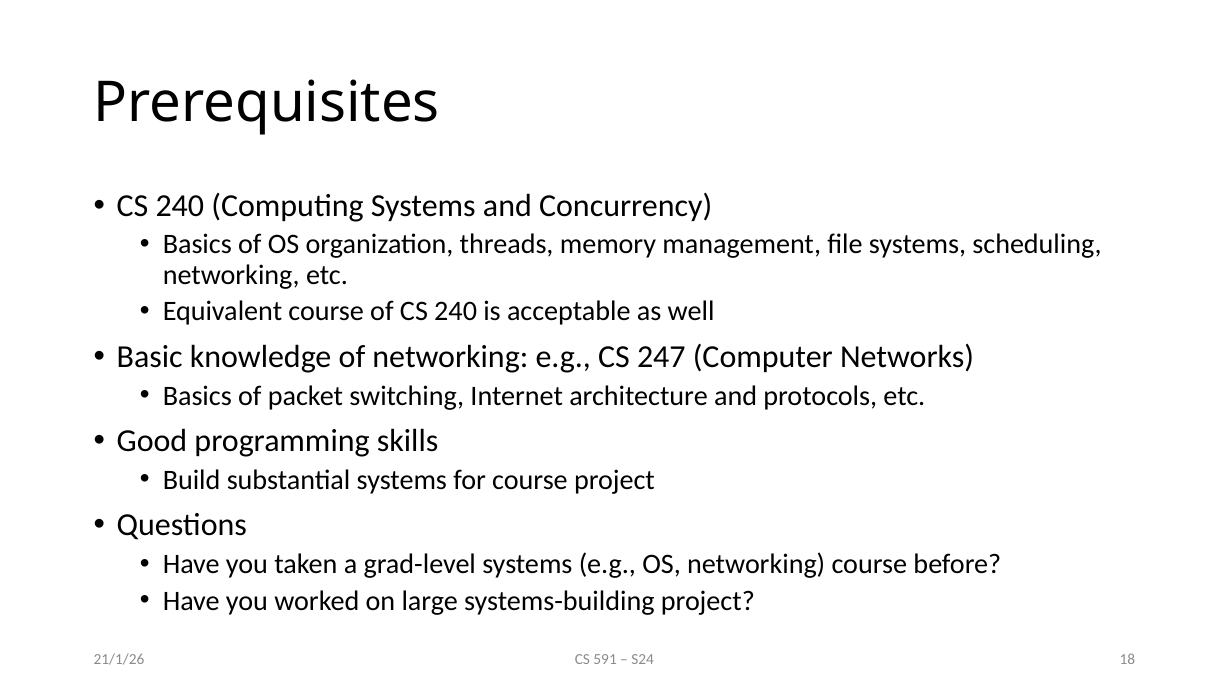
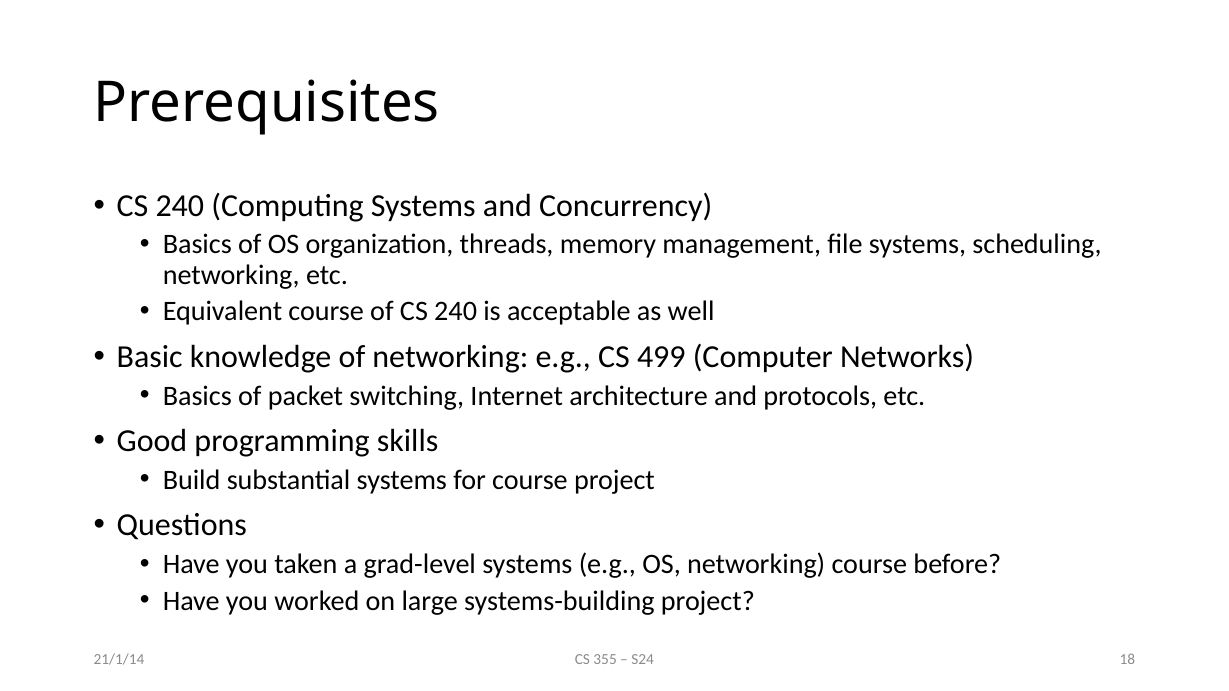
247: 247 -> 499
591: 591 -> 355
21/1/26: 21/1/26 -> 21/1/14
